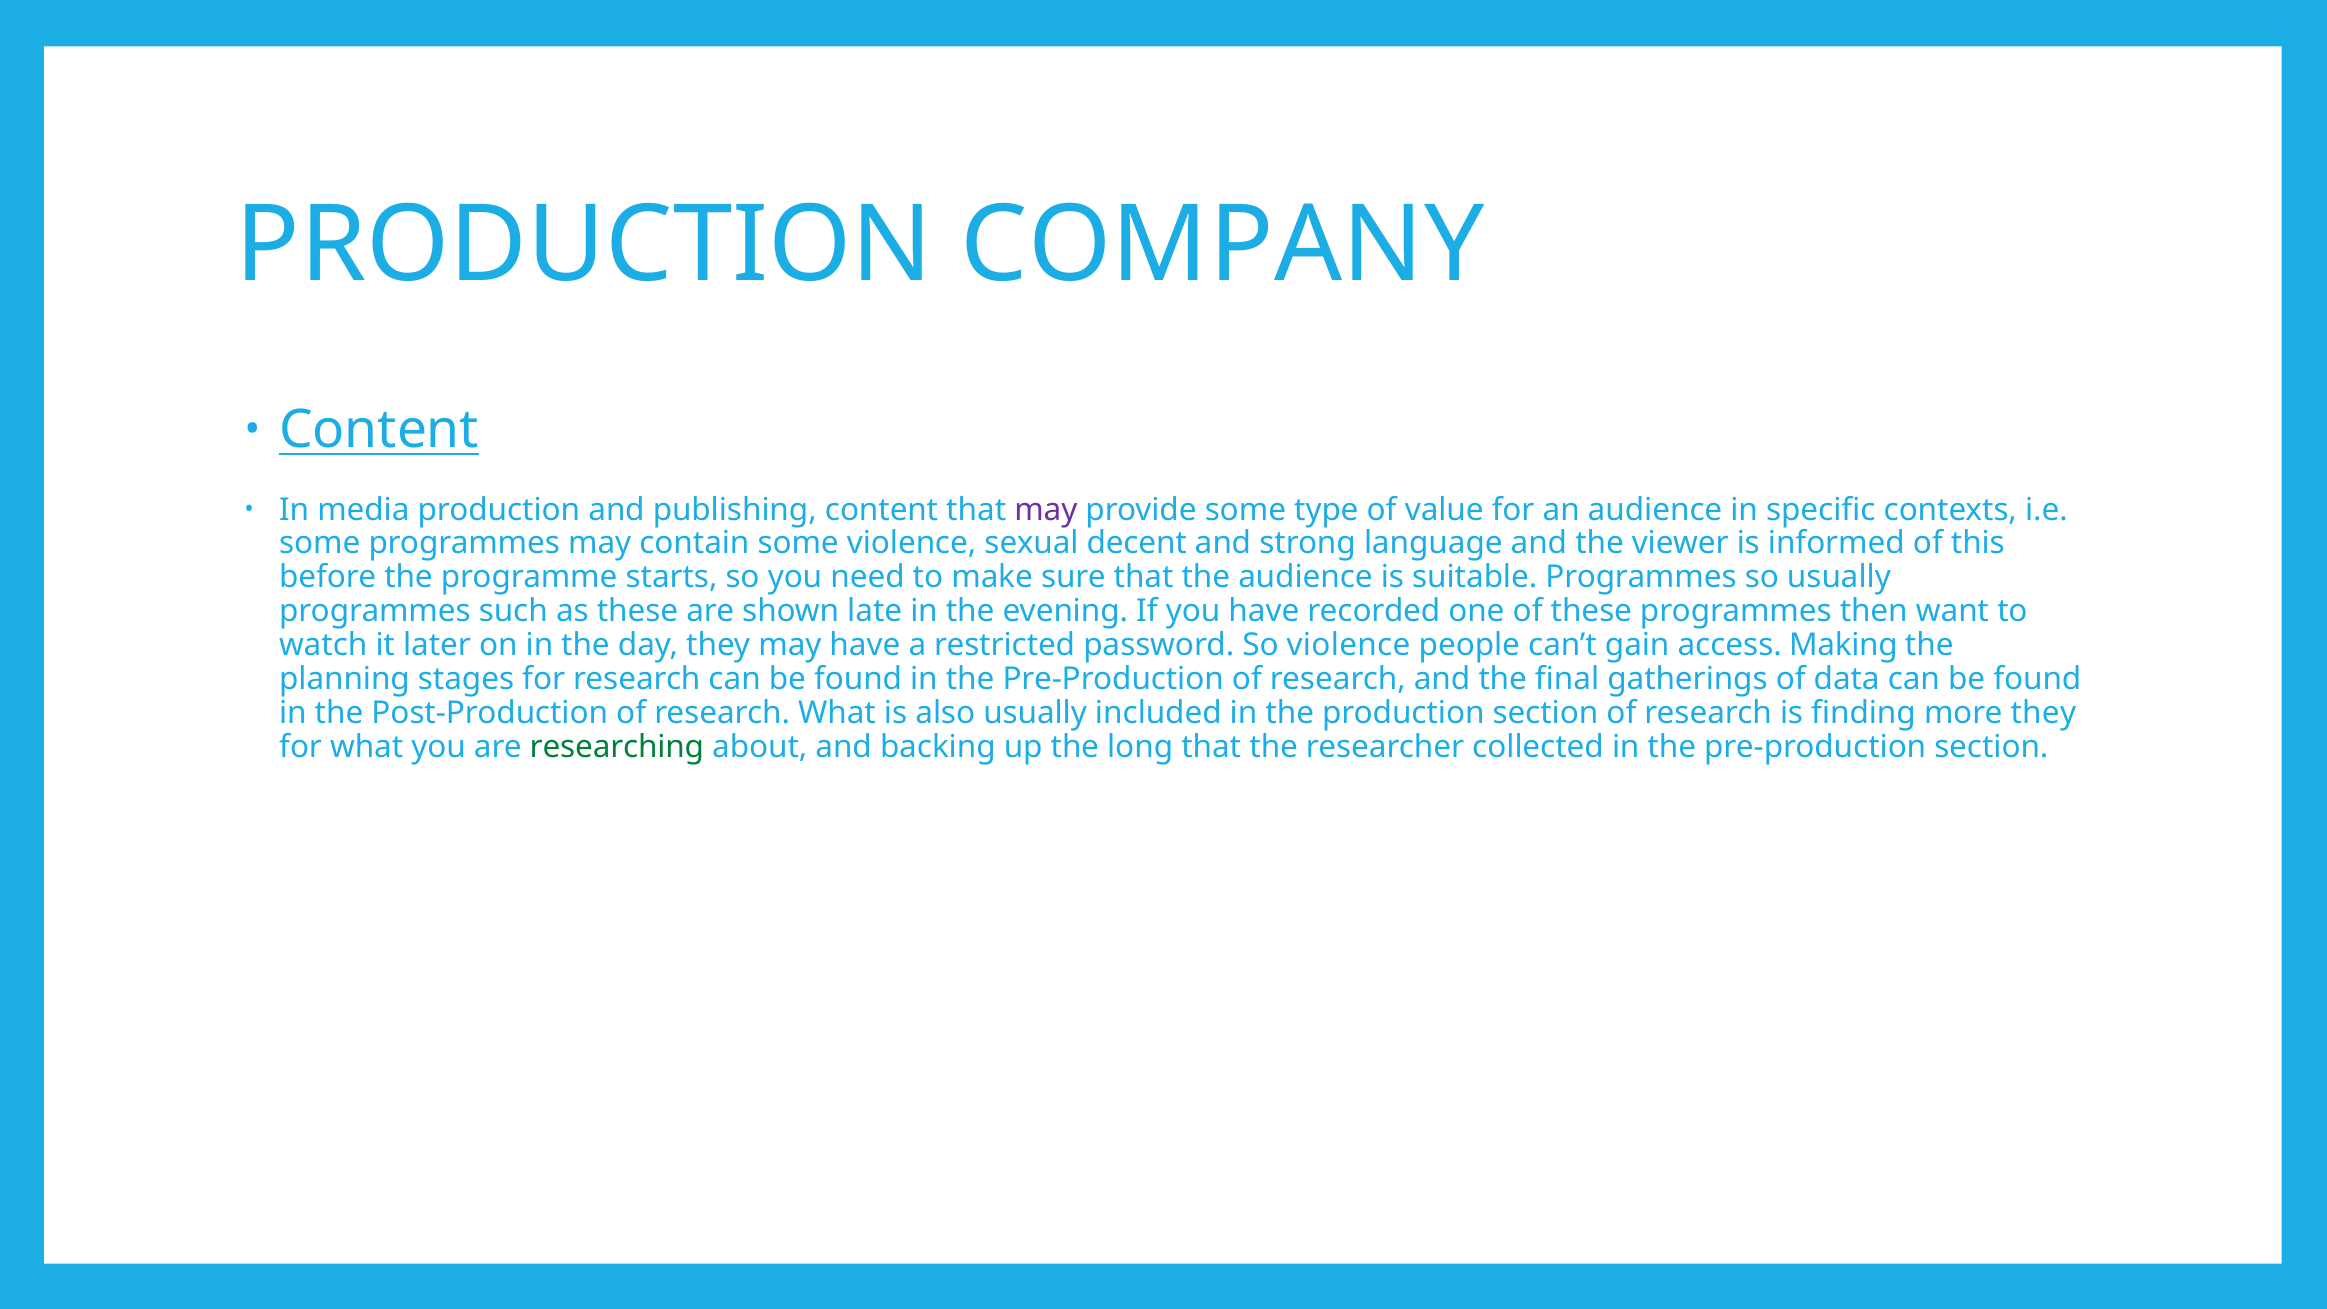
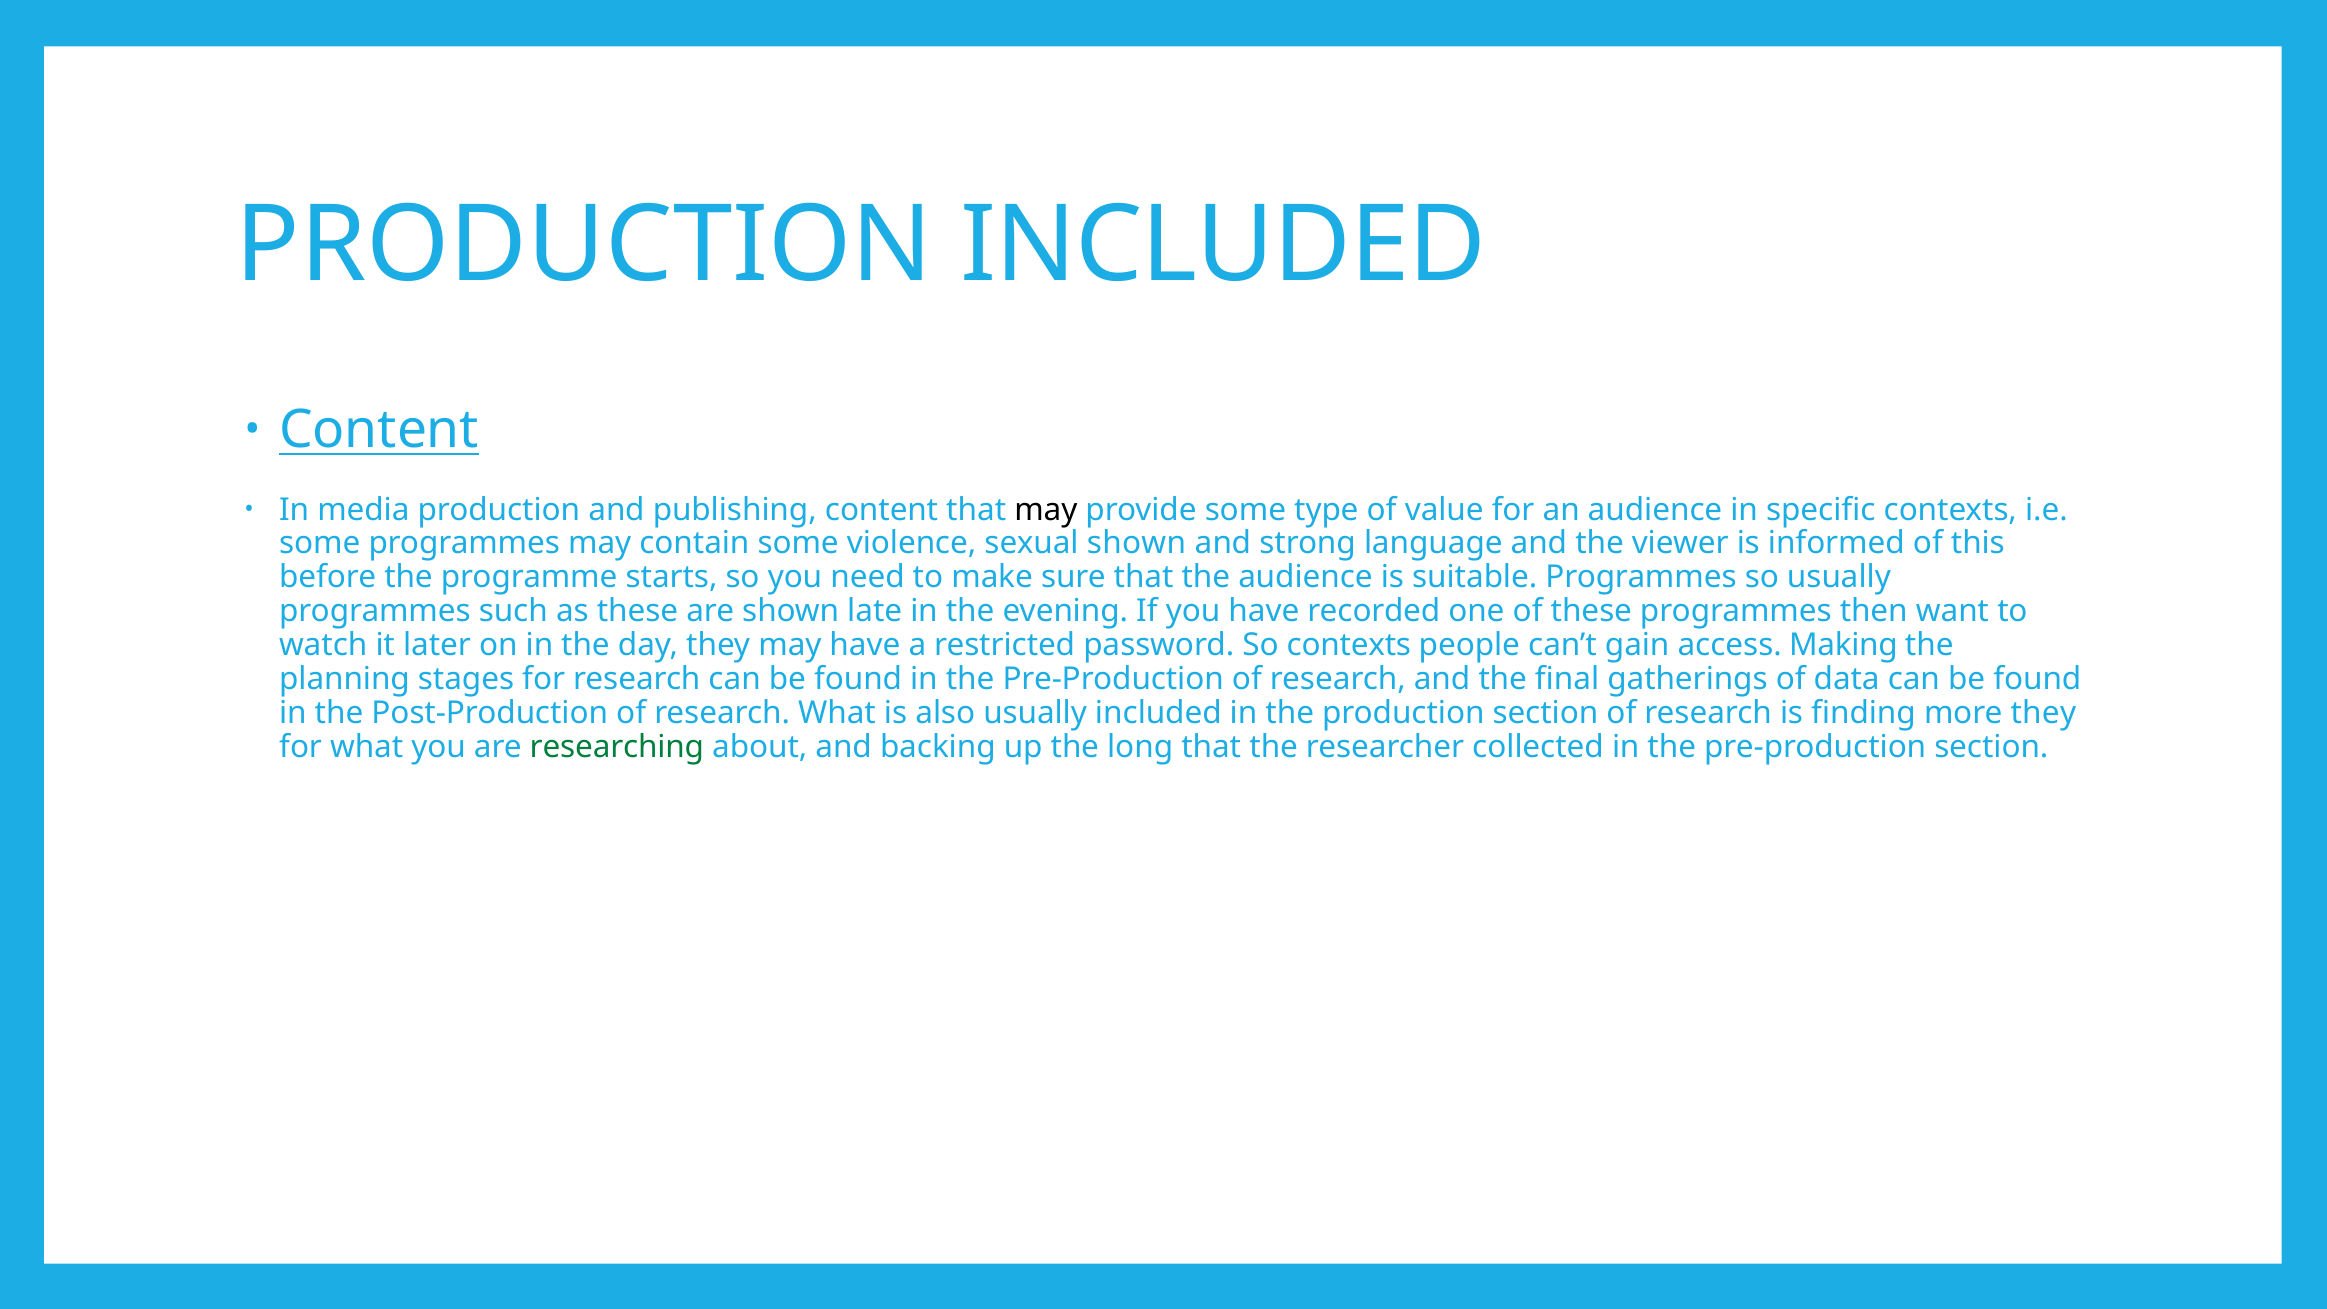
PRODUCTION COMPANY: COMPANY -> INCLUDED
may at (1046, 510) colour: purple -> black
sexual decent: decent -> shown
So violence: violence -> contexts
